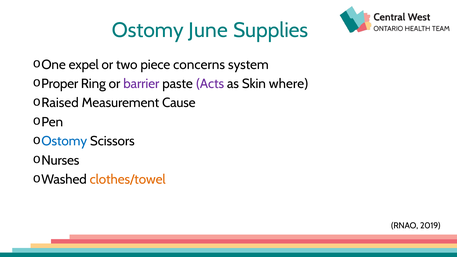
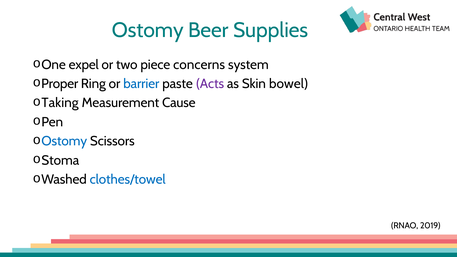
June: June -> Beer
barrier colour: purple -> blue
where: where -> bowel
Raised: Raised -> Taking
Nurses: Nurses -> Stoma
clothes/towel colour: orange -> blue
